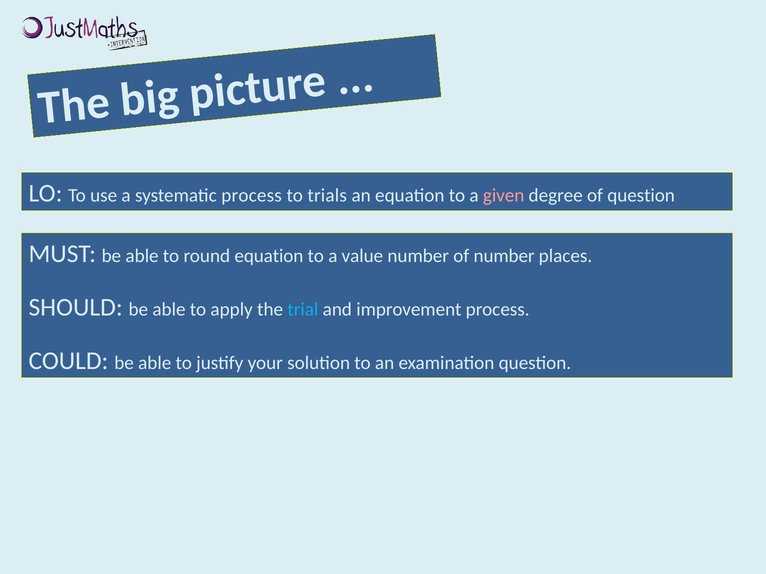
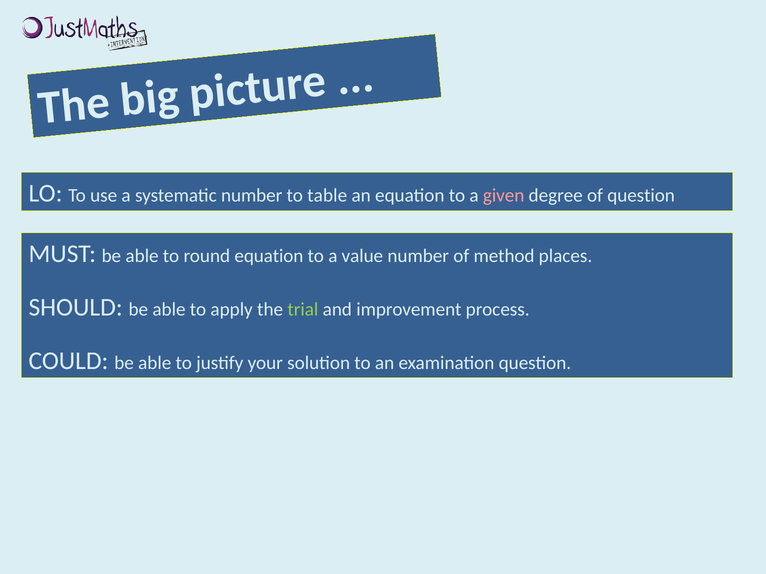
systematic process: process -> number
trials: trials -> table
of number: number -> method
trial colour: light blue -> light green
